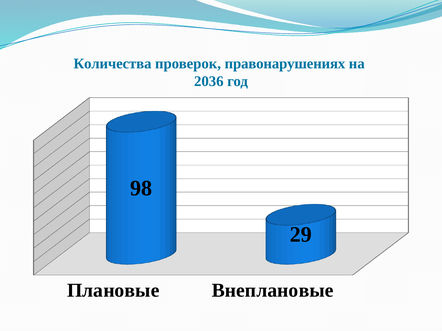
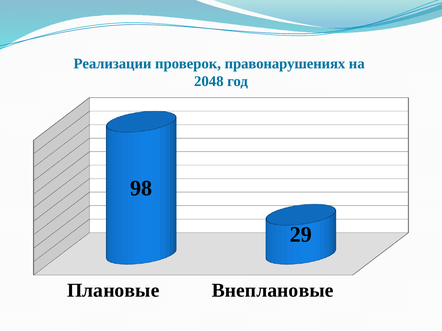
Количества: Количества -> Реализации
2036: 2036 -> 2048
